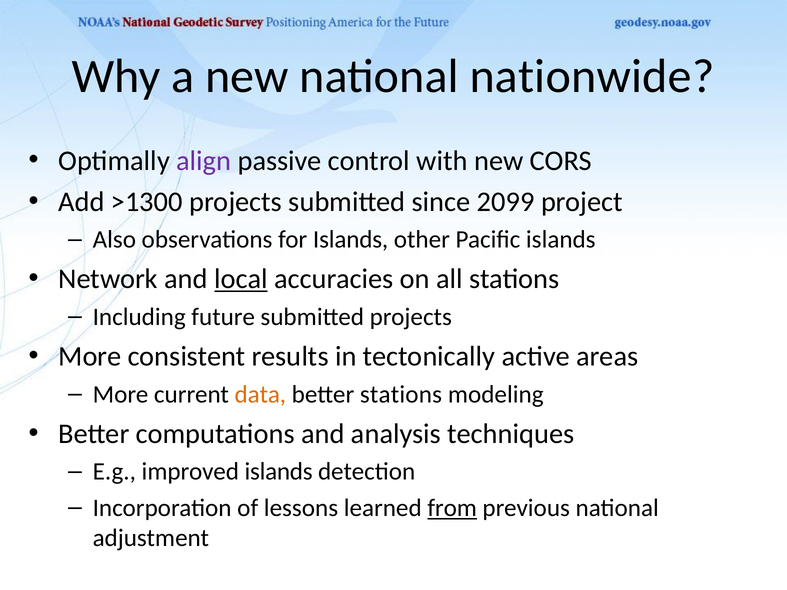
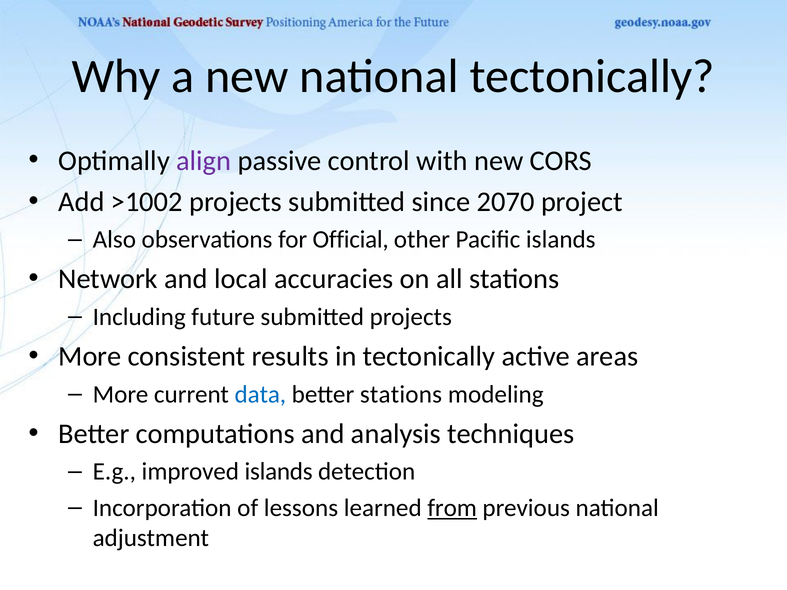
national nationwide: nationwide -> tectonically
>1300: >1300 -> >1002
2099: 2099 -> 2070
for Islands: Islands -> Official
local underline: present -> none
data colour: orange -> blue
